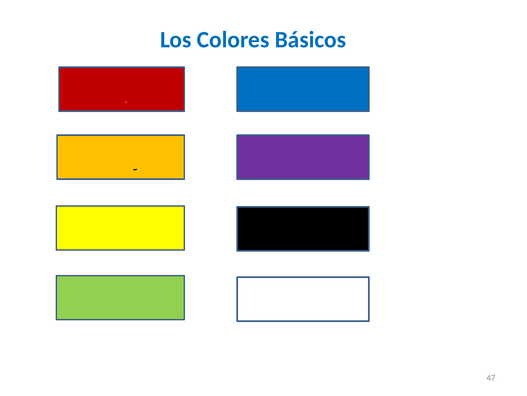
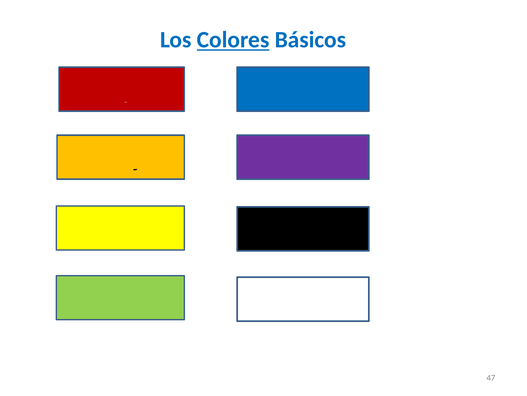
Colores underline: none -> present
